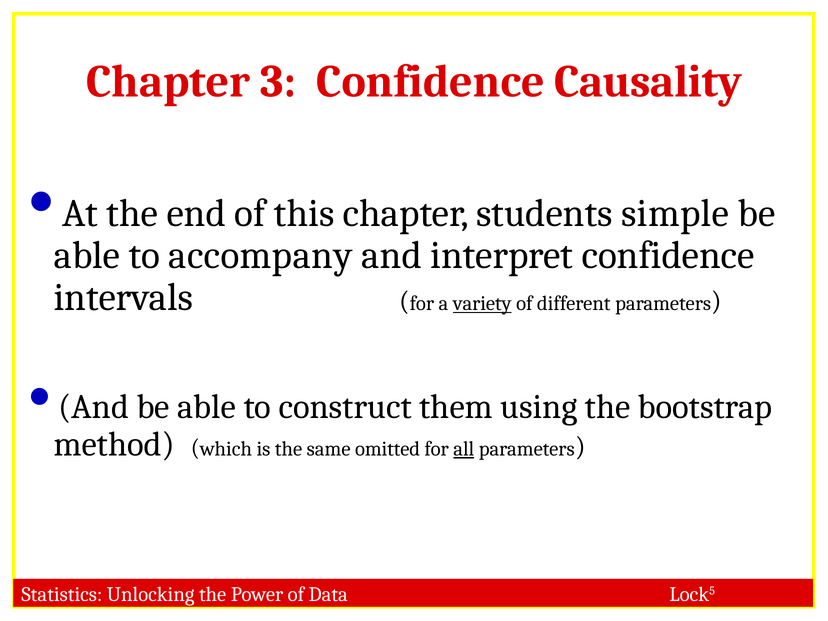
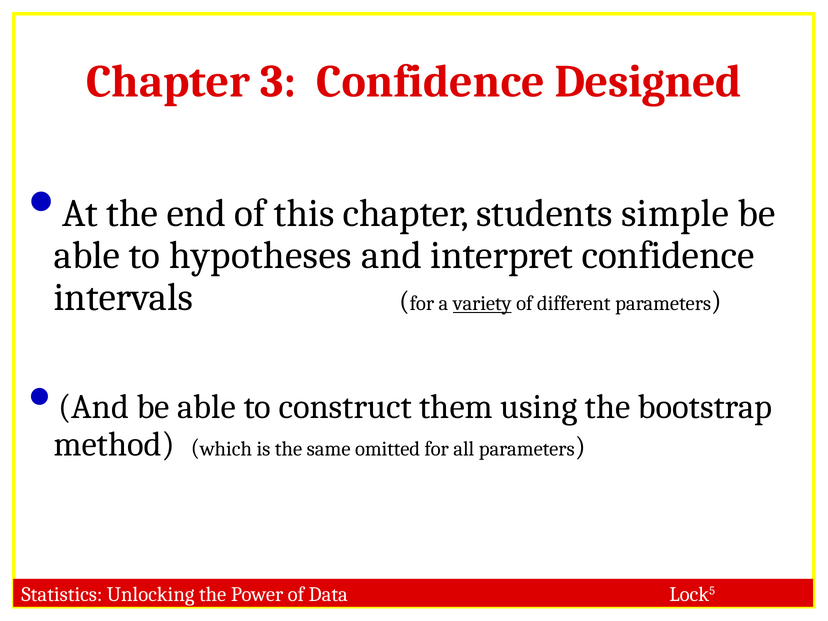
Causality: Causality -> Designed
accompany: accompany -> hypotheses
all underline: present -> none
